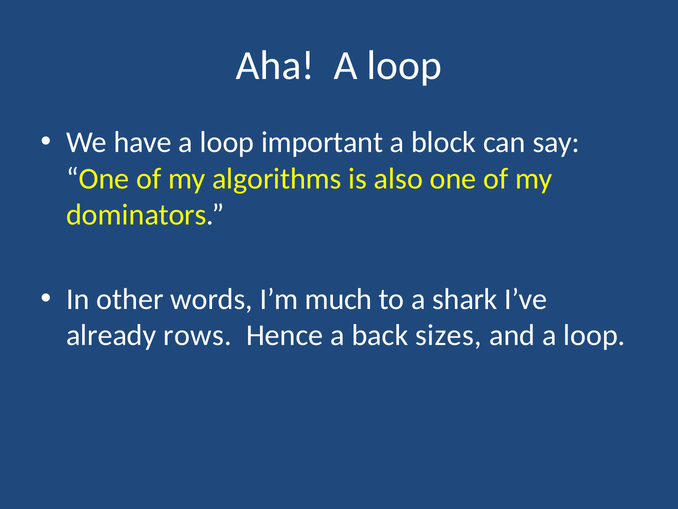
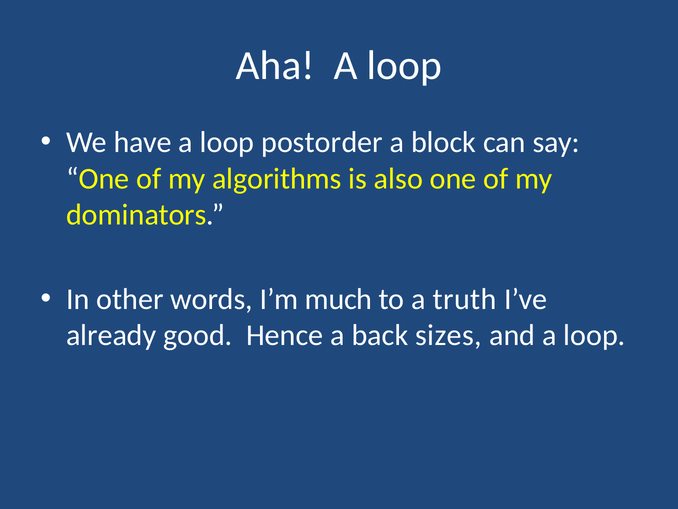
important: important -> postorder
shark: shark -> truth
rows: rows -> good
